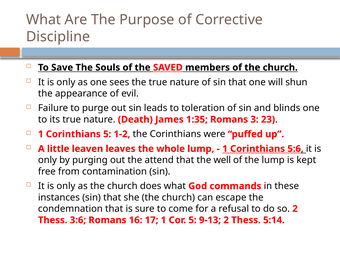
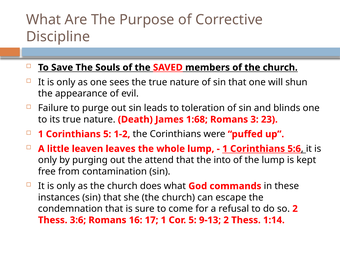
1:35: 1:35 -> 1:68
well: well -> into
5:14: 5:14 -> 1:14
